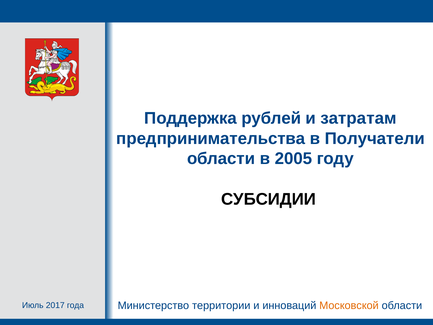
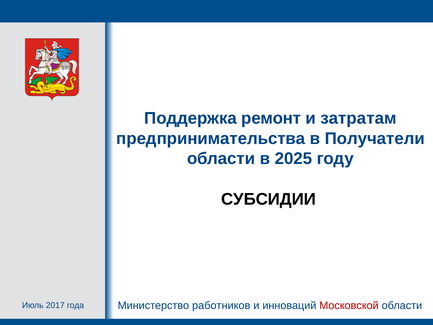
рублей: рублей -> ремонт
2005: 2005 -> 2025
территории: территории -> работников
Московской colour: orange -> red
